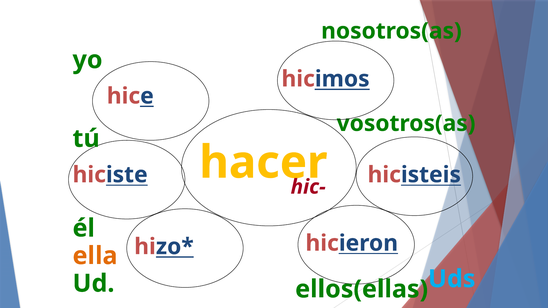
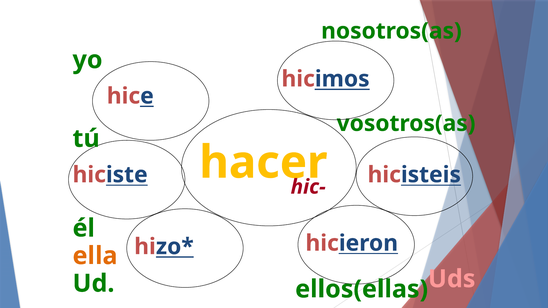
Uds colour: light blue -> pink
